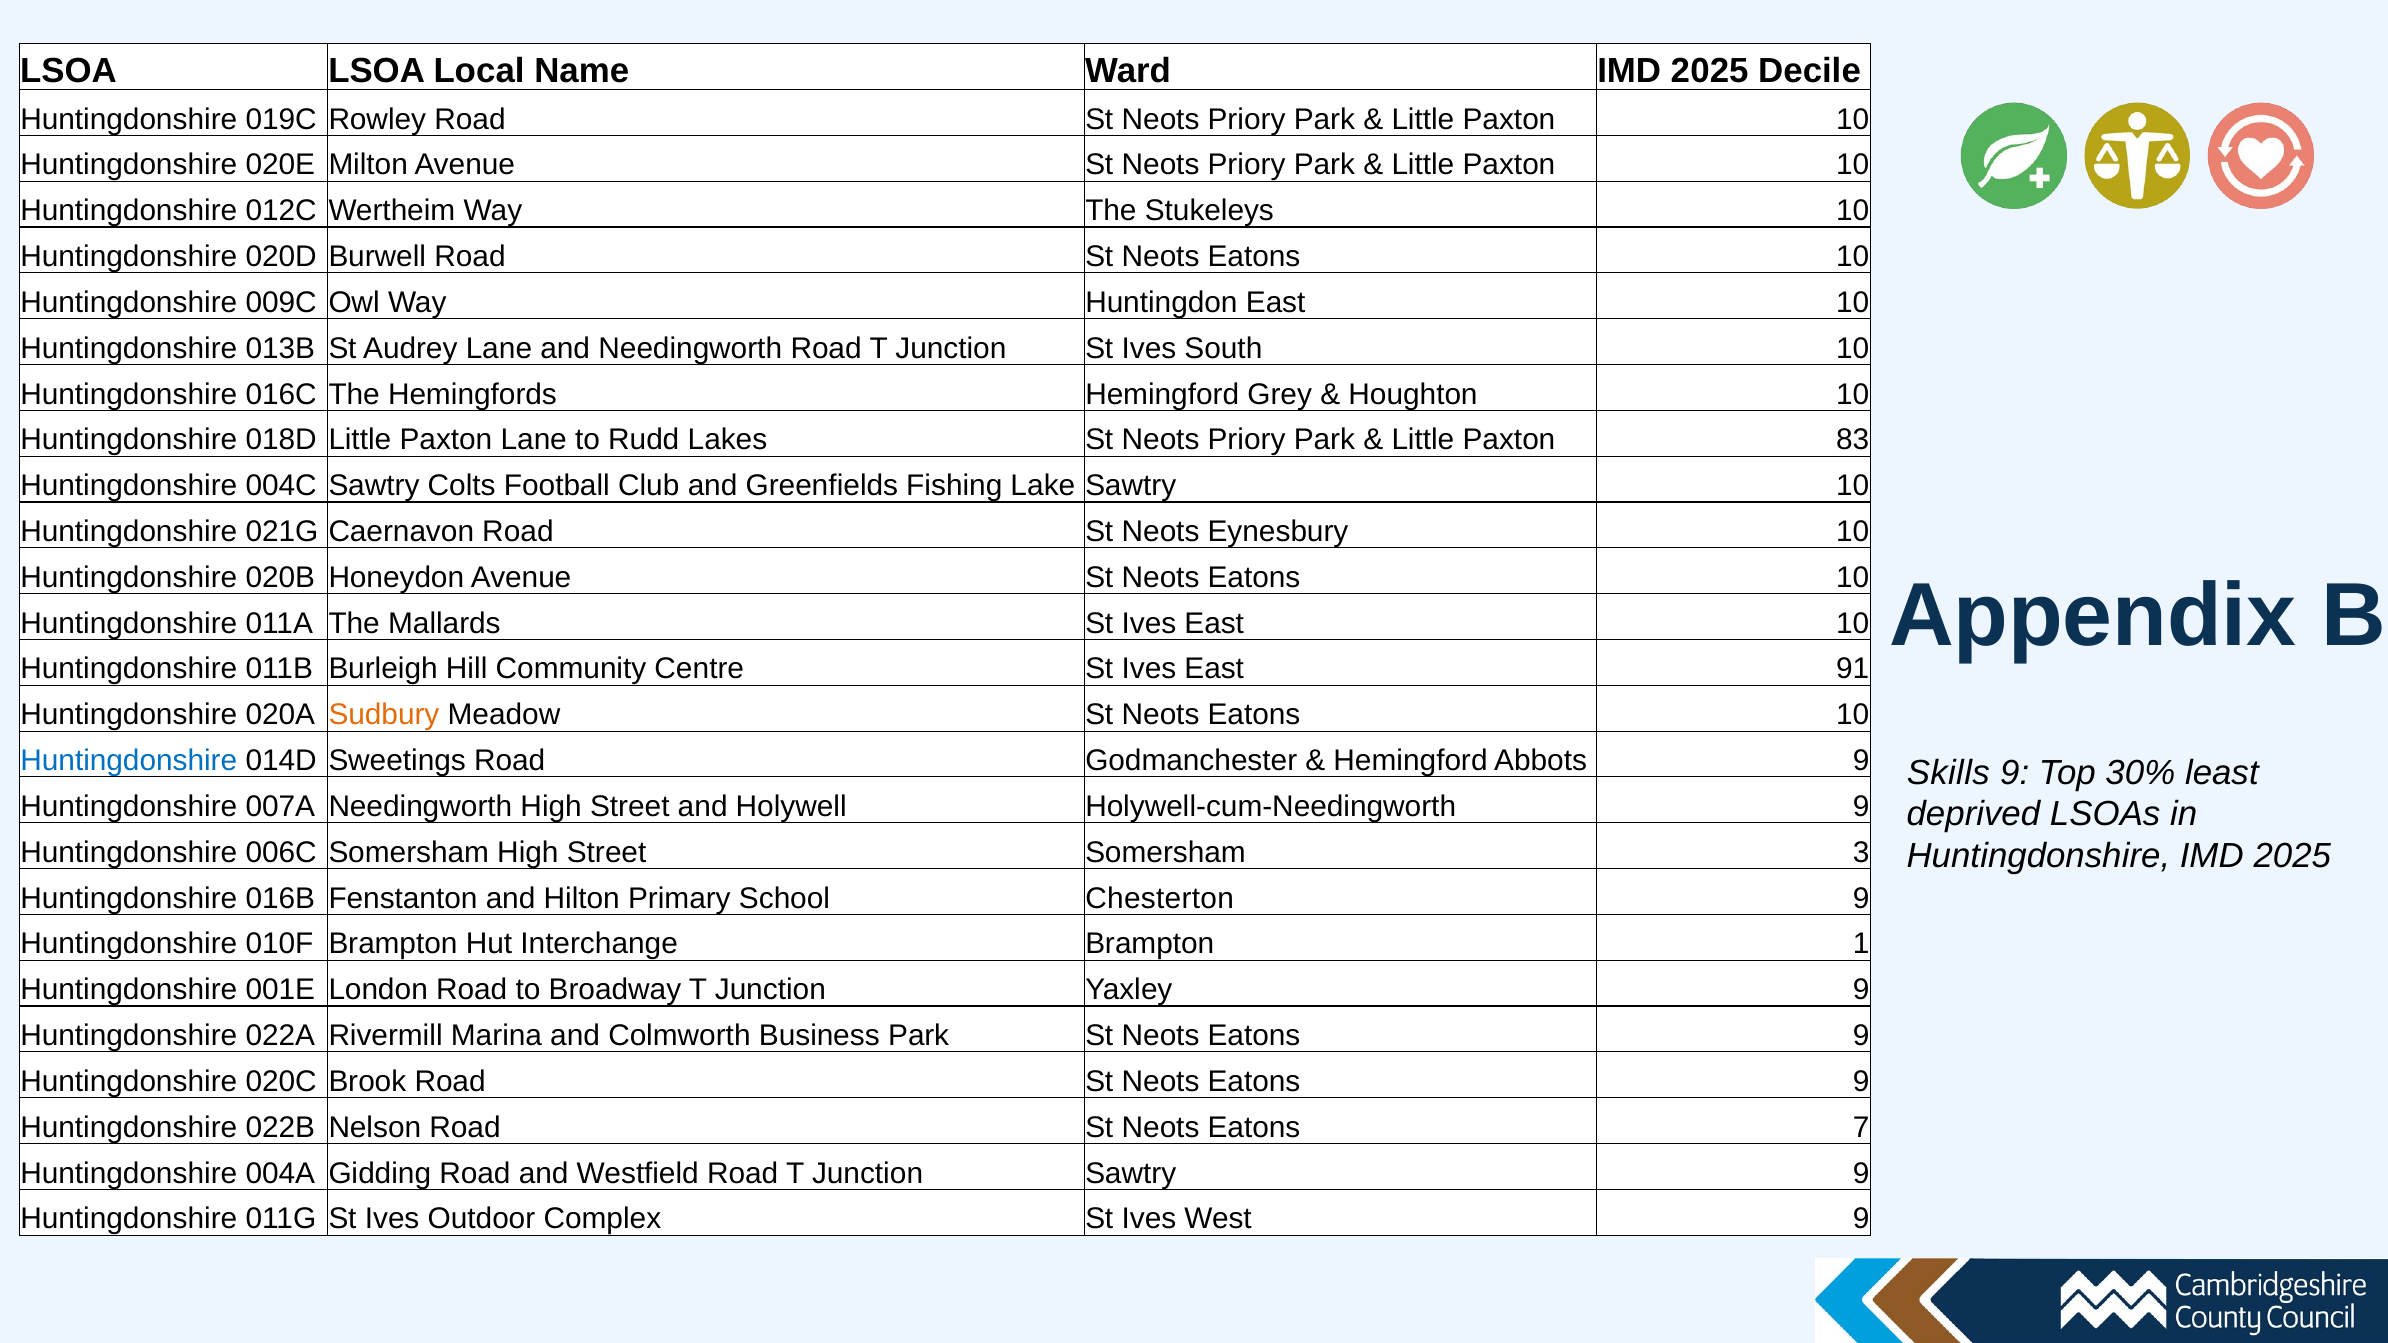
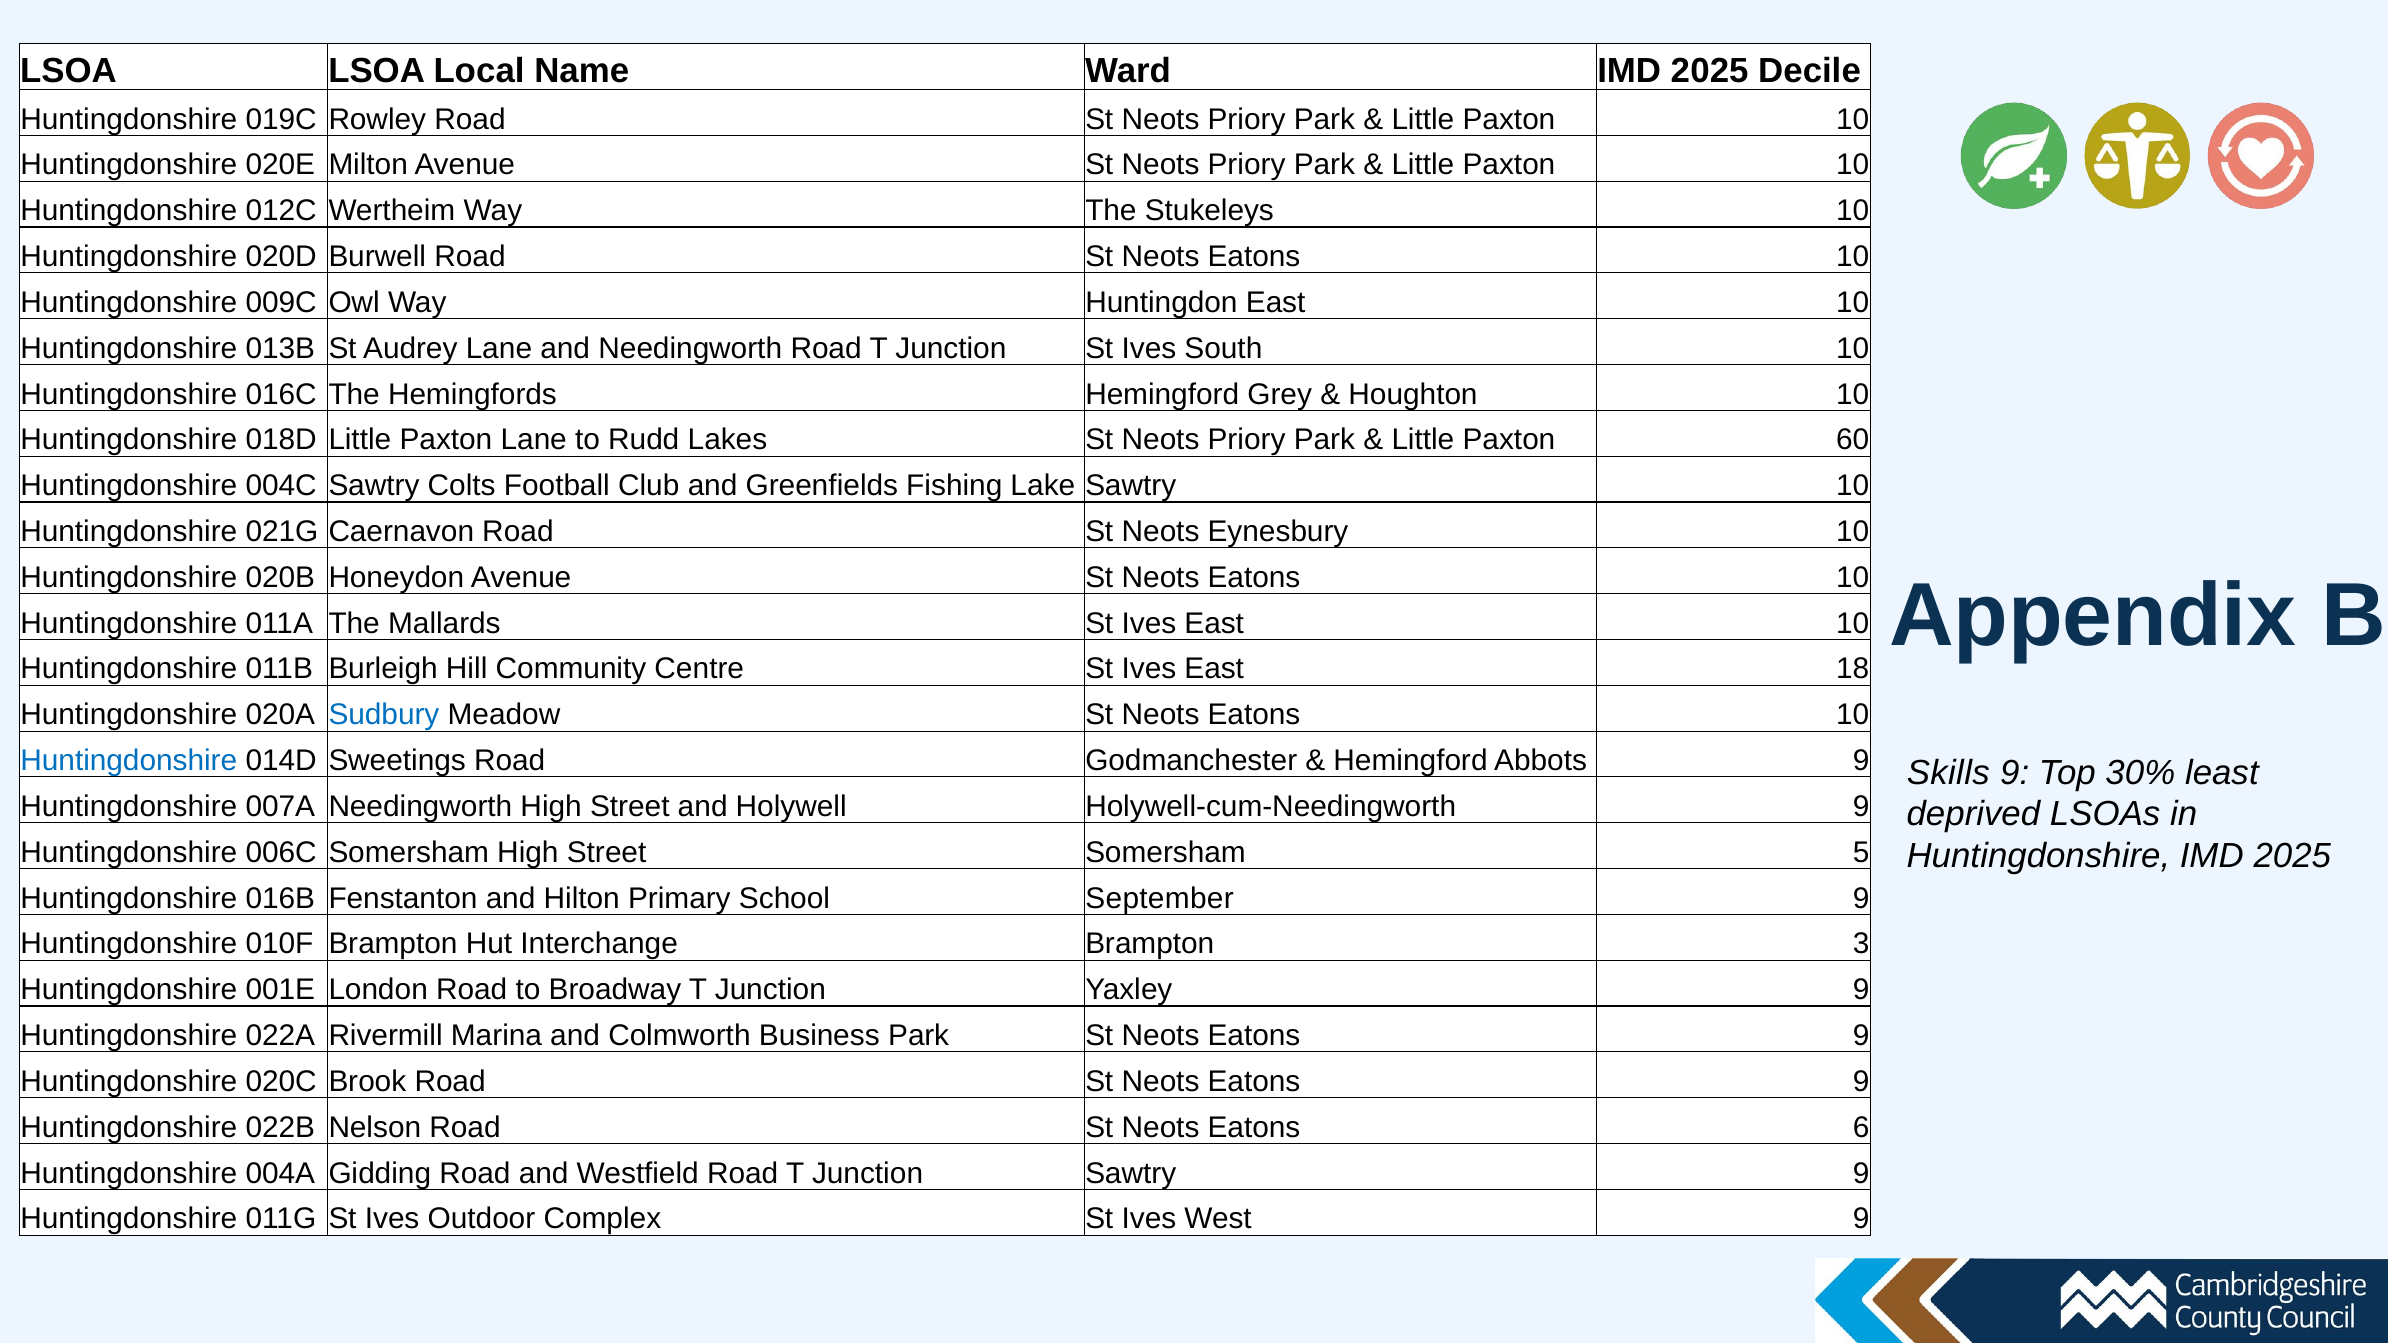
83: 83 -> 60
91: 91 -> 18
Sudbury colour: orange -> blue
3: 3 -> 5
Chesterton: Chesterton -> September
1: 1 -> 3
7: 7 -> 6
